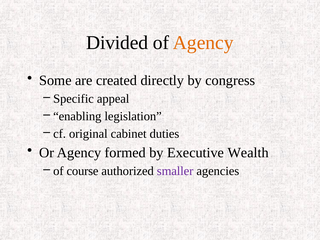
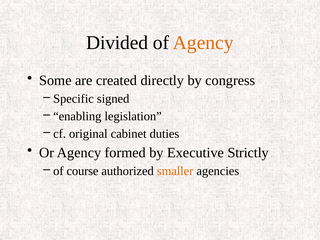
appeal: appeal -> signed
Wealth: Wealth -> Strictly
smaller colour: purple -> orange
